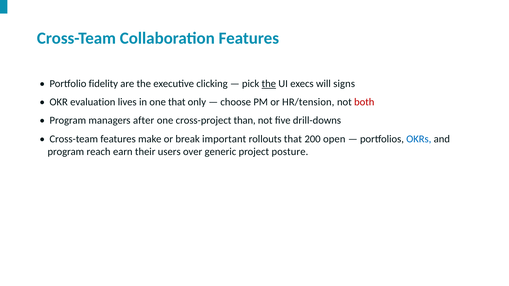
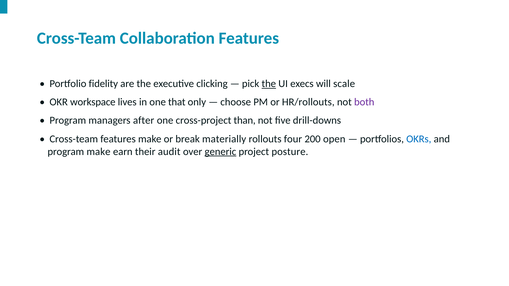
signs: signs -> scale
evaluation: evaluation -> workspace
HR/tension: HR/tension -> HR/rollouts
both colour: red -> purple
important: important -> materially
rollouts that: that -> four
program reach: reach -> make
users: users -> audit
generic underline: none -> present
